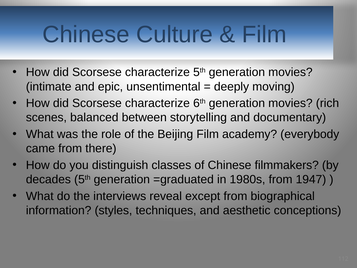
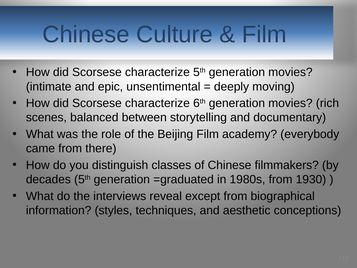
1947: 1947 -> 1930
